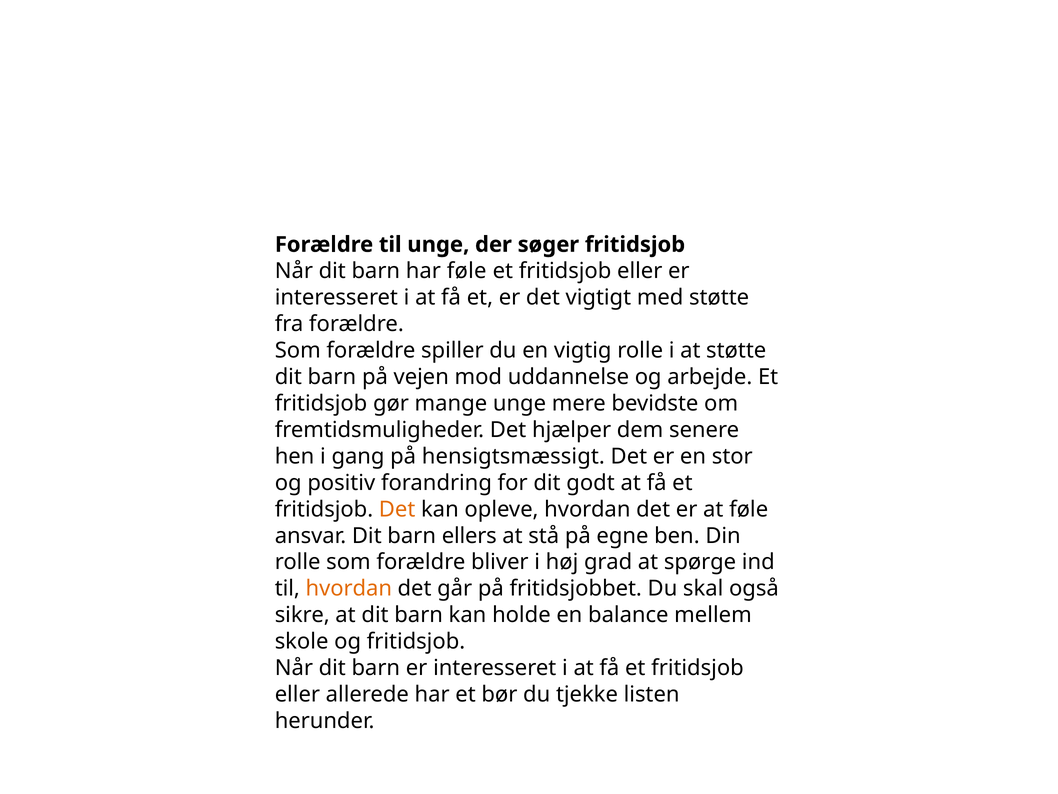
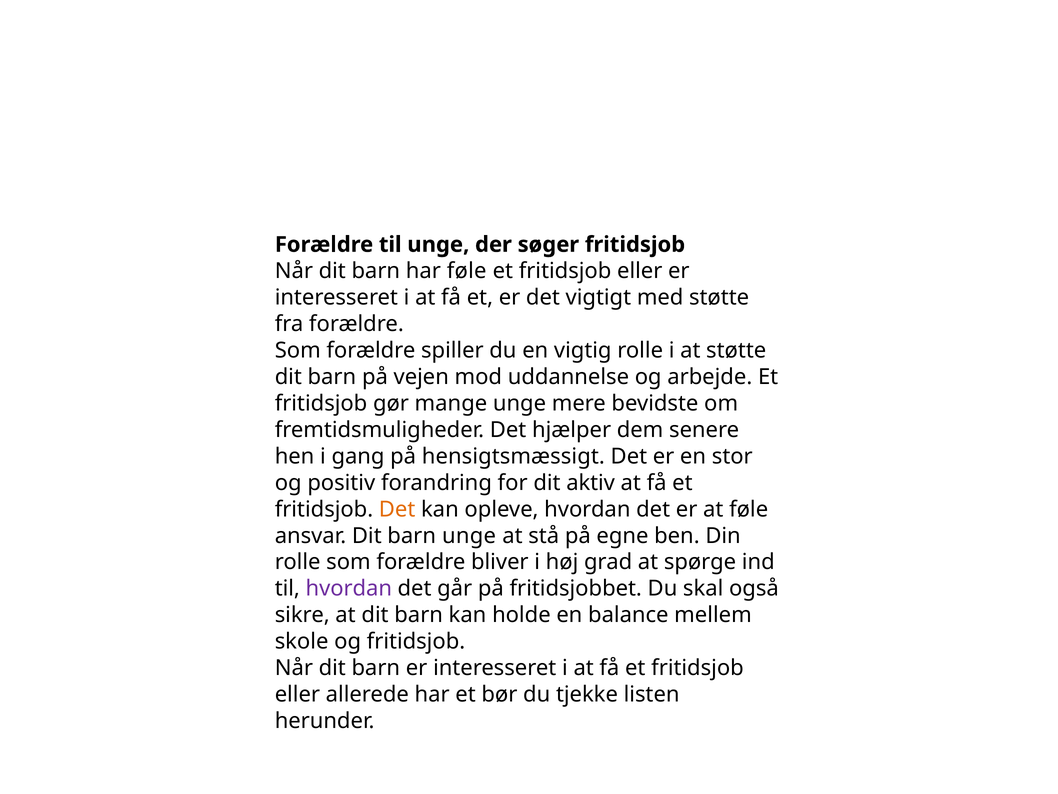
godt: godt -> aktiv
barn ellers: ellers -> unge
hvordan at (349, 588) colour: orange -> purple
